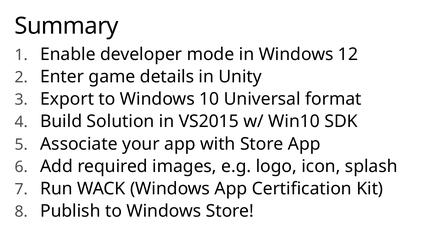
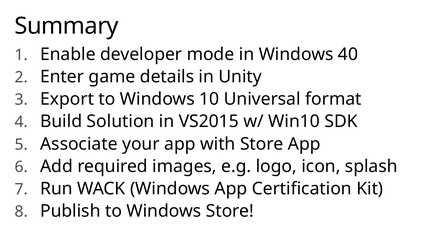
12: 12 -> 40
